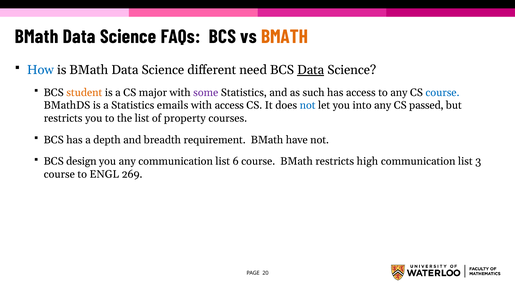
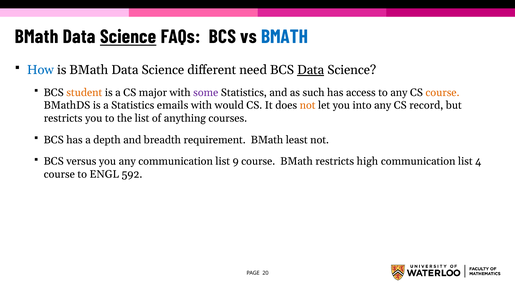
Science at (128, 37) underline: none -> present
BMATH at (285, 37) colour: orange -> blue
course at (443, 92) colour: blue -> orange
with access: access -> would
not at (308, 105) colour: blue -> orange
passed: passed -> record
property: property -> anything
have: have -> least
design: design -> versus
6: 6 -> 9
3: 3 -> 4
269: 269 -> 592
